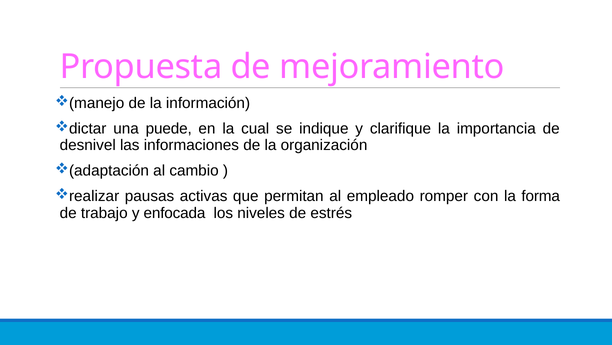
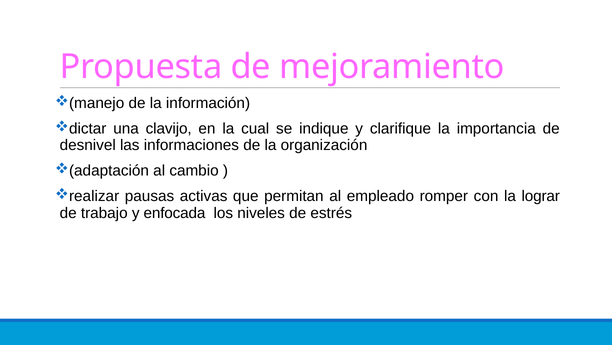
puede: puede -> clavijo
forma: forma -> lograr
